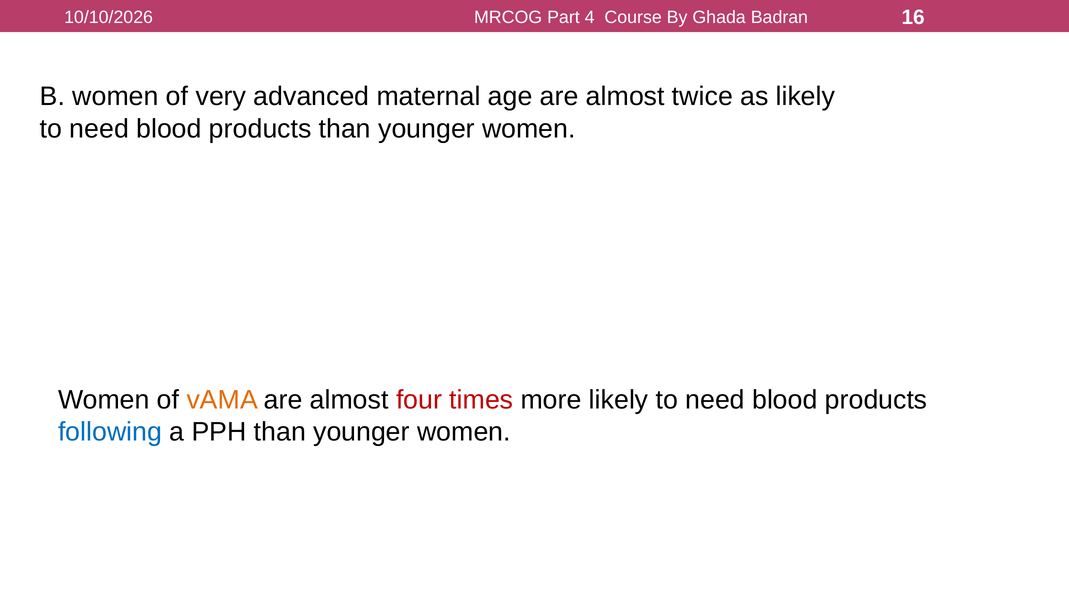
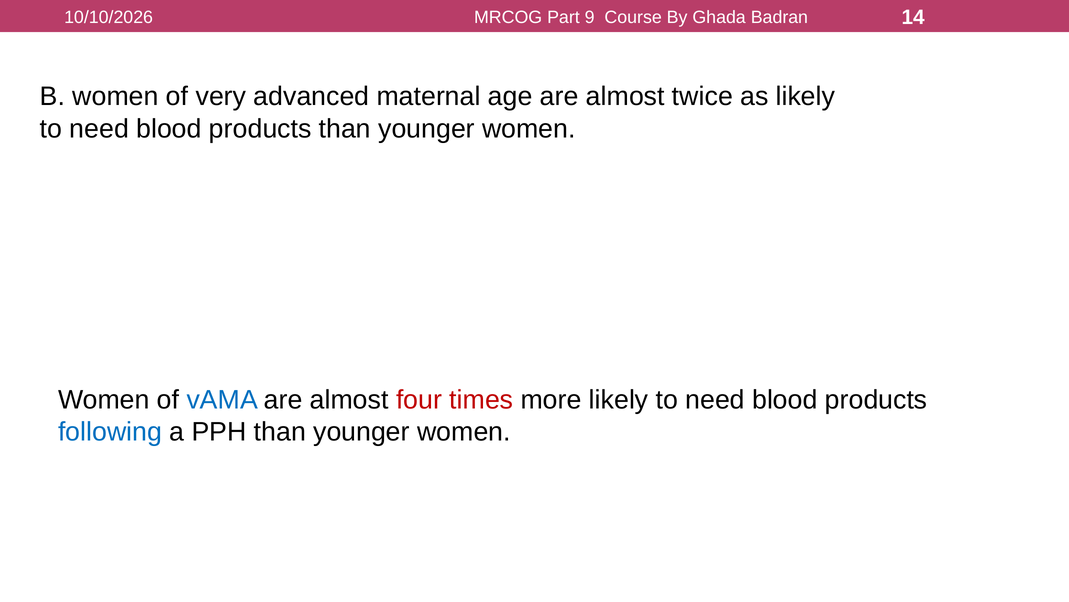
4: 4 -> 9
16: 16 -> 14
vAMA colour: orange -> blue
